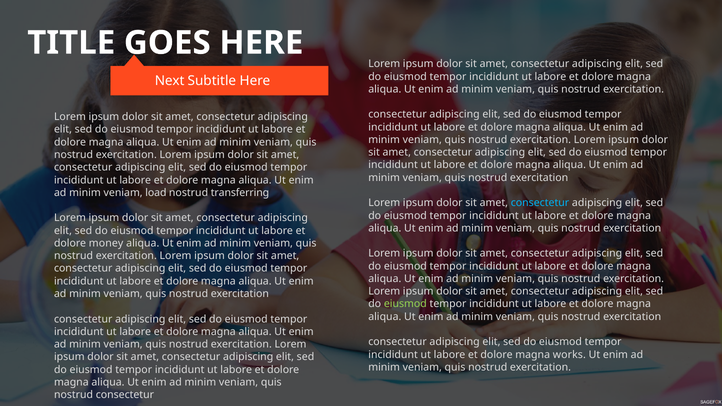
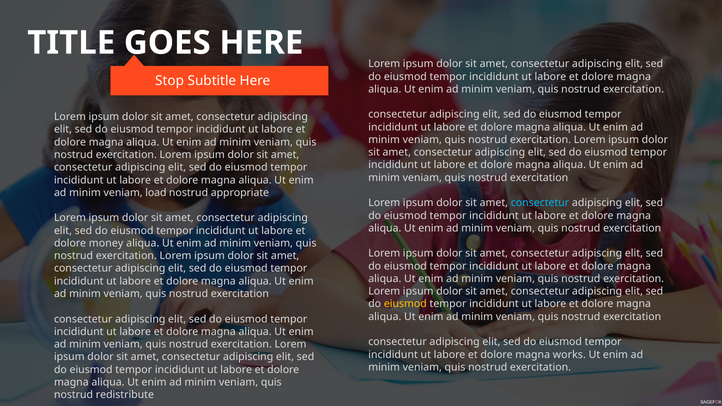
Next: Next -> Stop
transferring: transferring -> appropriate
eiusmod at (405, 304) colour: light green -> yellow
nostrud consectetur: consectetur -> redistribute
